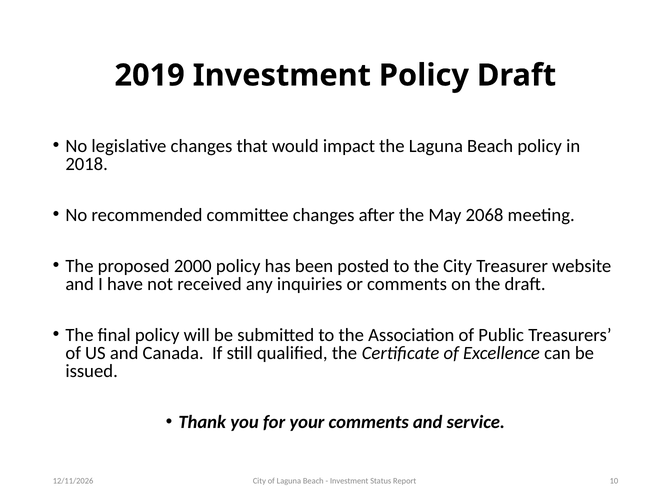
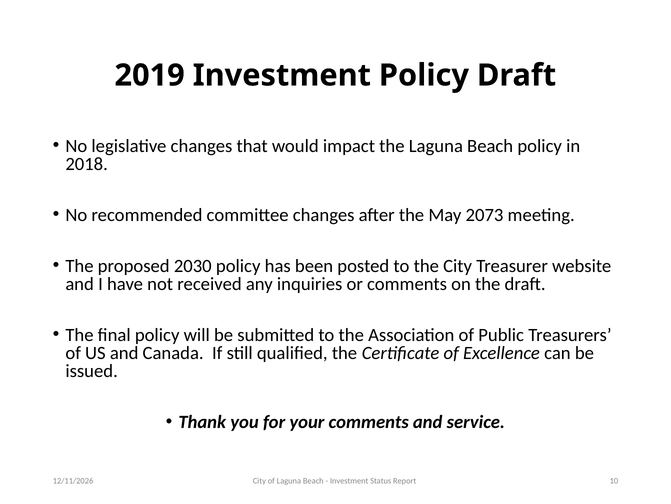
2068: 2068 -> 2073
2000: 2000 -> 2030
